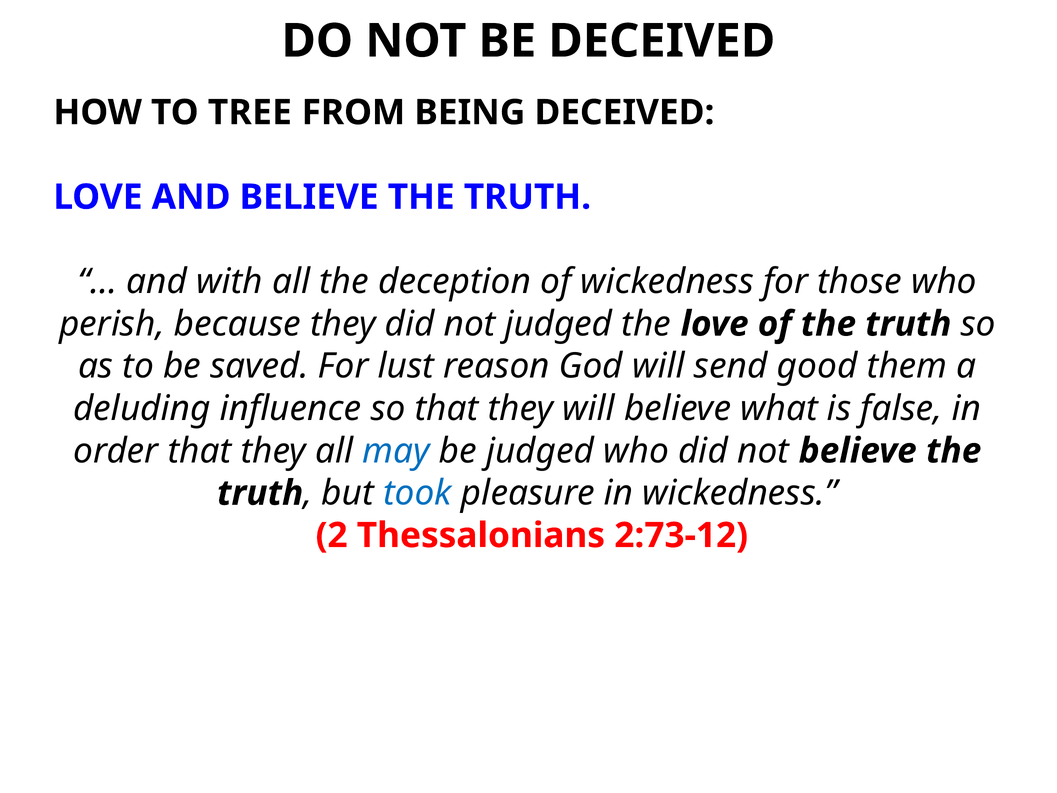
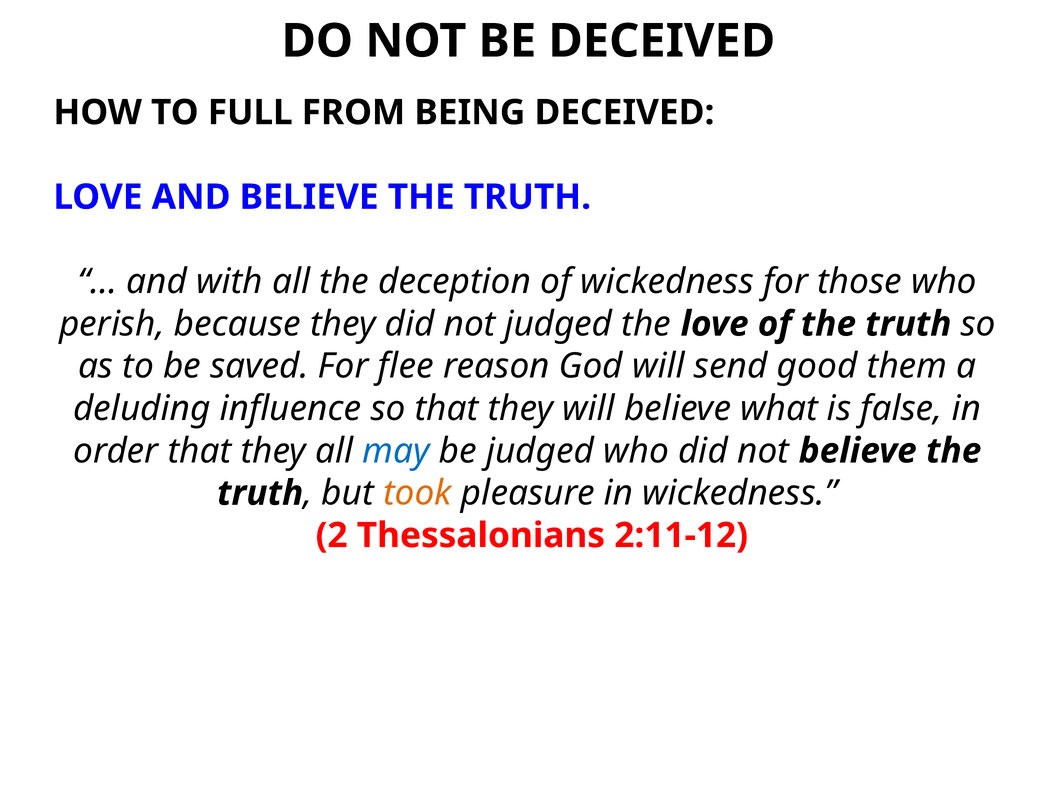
TREE: TREE -> FULL
lust: lust -> flee
took colour: blue -> orange
2:73-12: 2:73-12 -> 2:11-12
